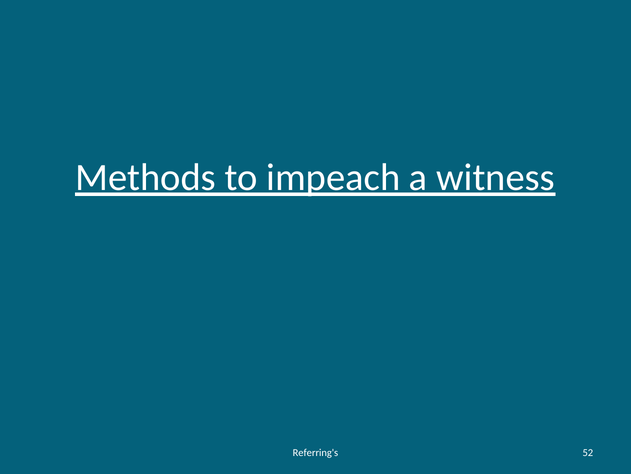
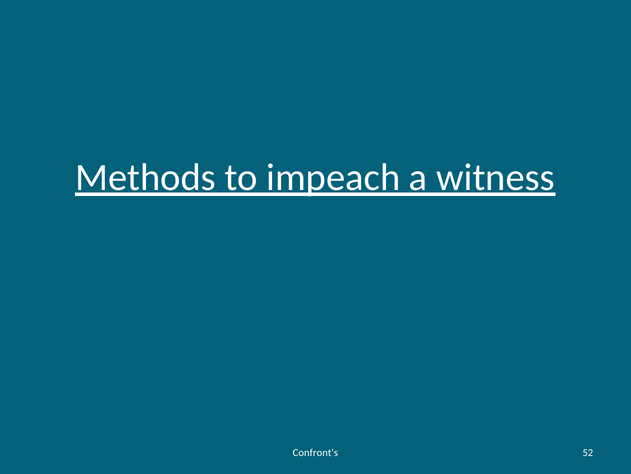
Referring's: Referring's -> Confront's
